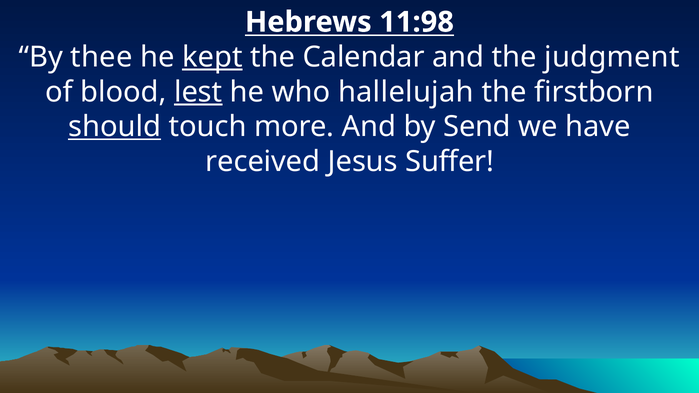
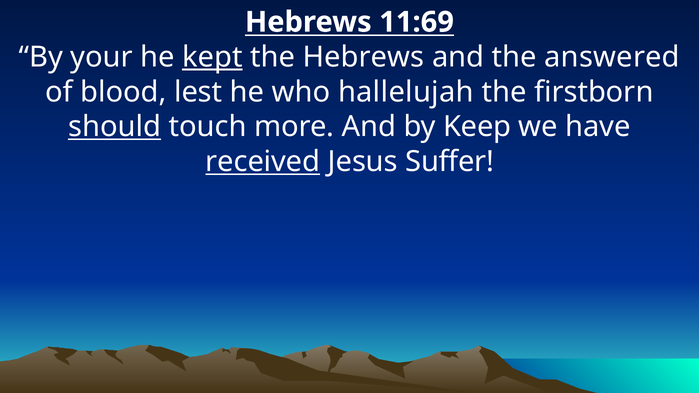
11:98: 11:98 -> 11:69
thee: thee -> your
the Calendar: Calendar -> Hebrews
judgment: judgment -> answered
lest underline: present -> none
Send: Send -> Keep
received underline: none -> present
